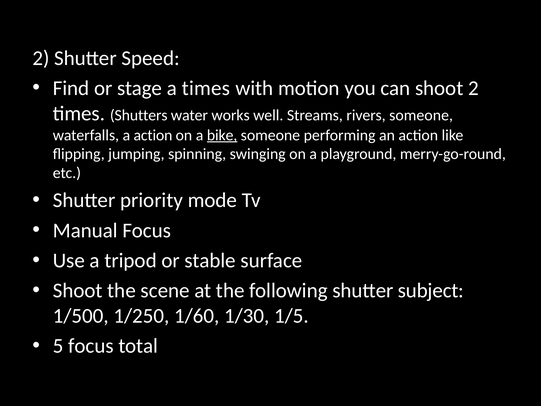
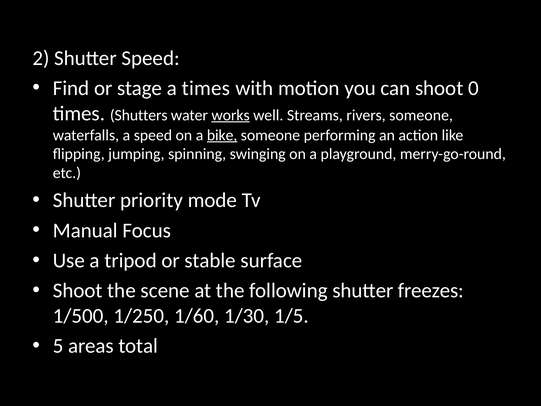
shoot 2: 2 -> 0
works underline: none -> present
a action: action -> speed
subject: subject -> freezes
5 focus: focus -> areas
